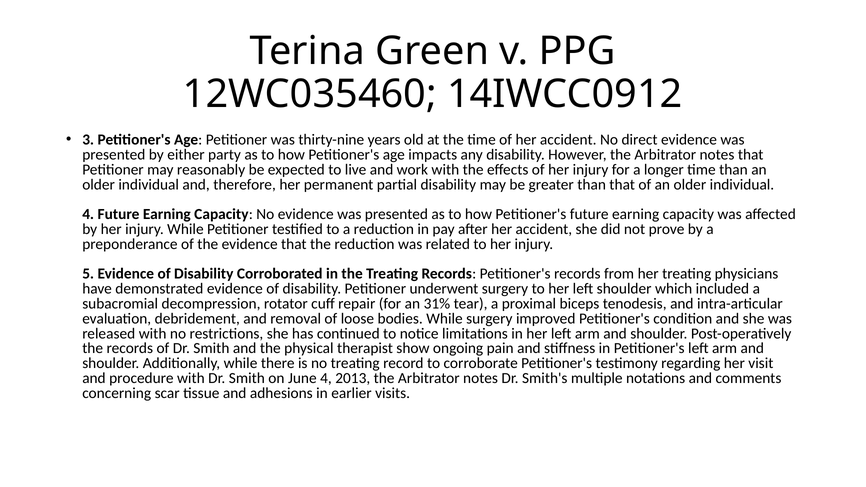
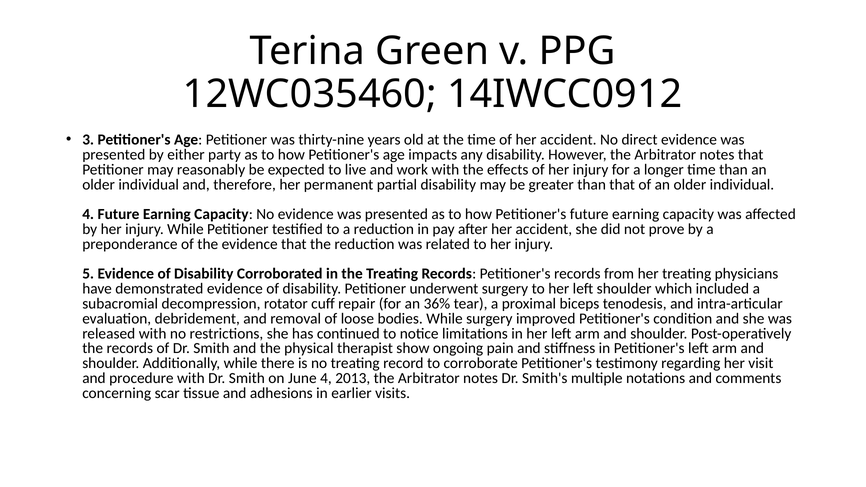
31%: 31% -> 36%
